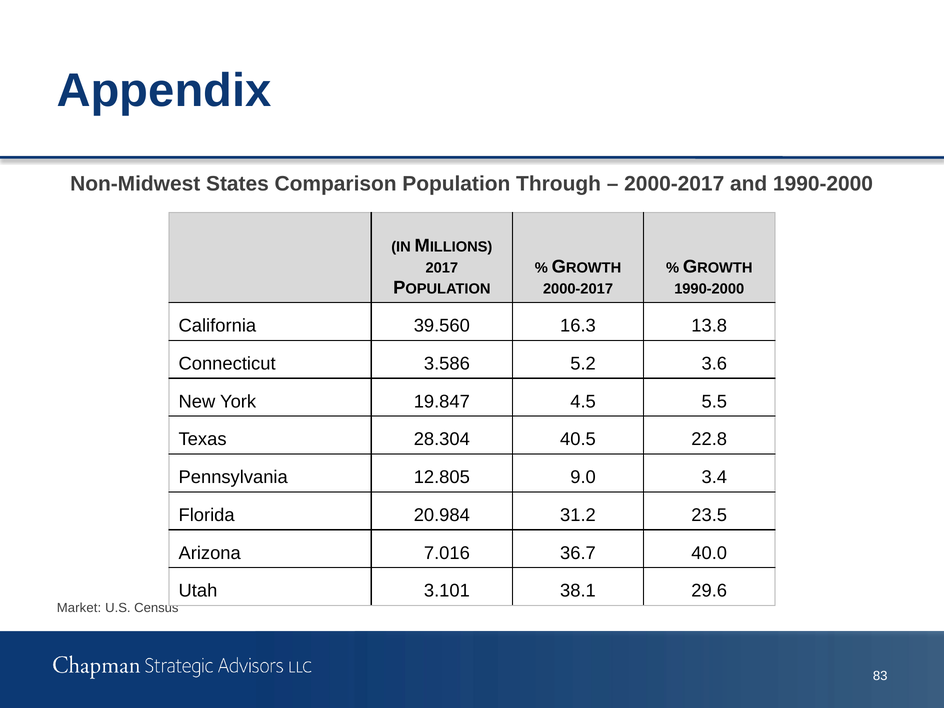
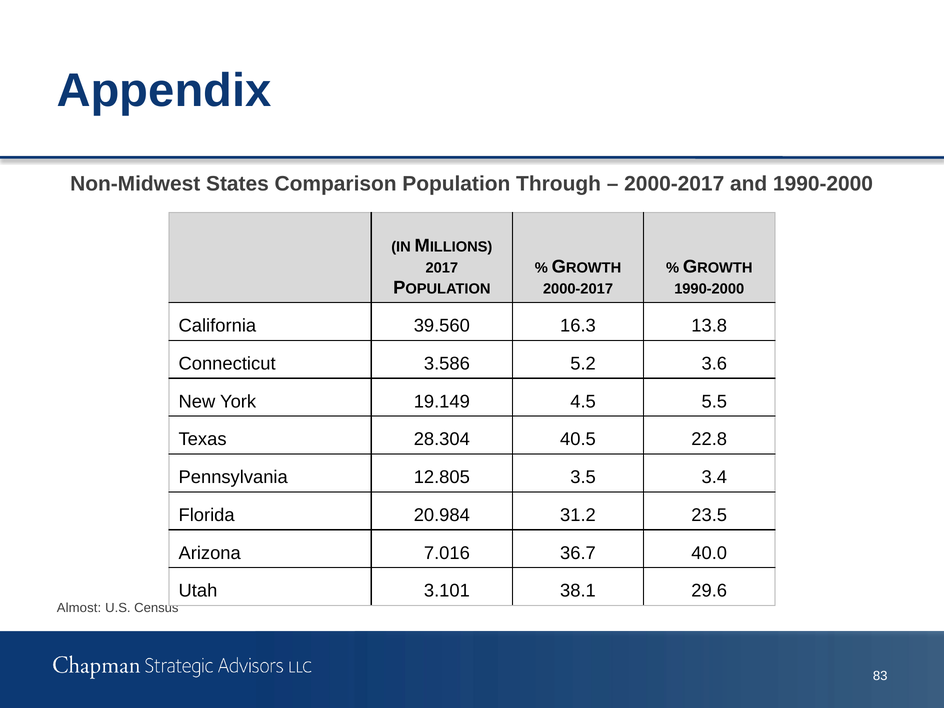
19.847: 19.847 -> 19.149
9.0: 9.0 -> 3.5
Market: Market -> Almost
